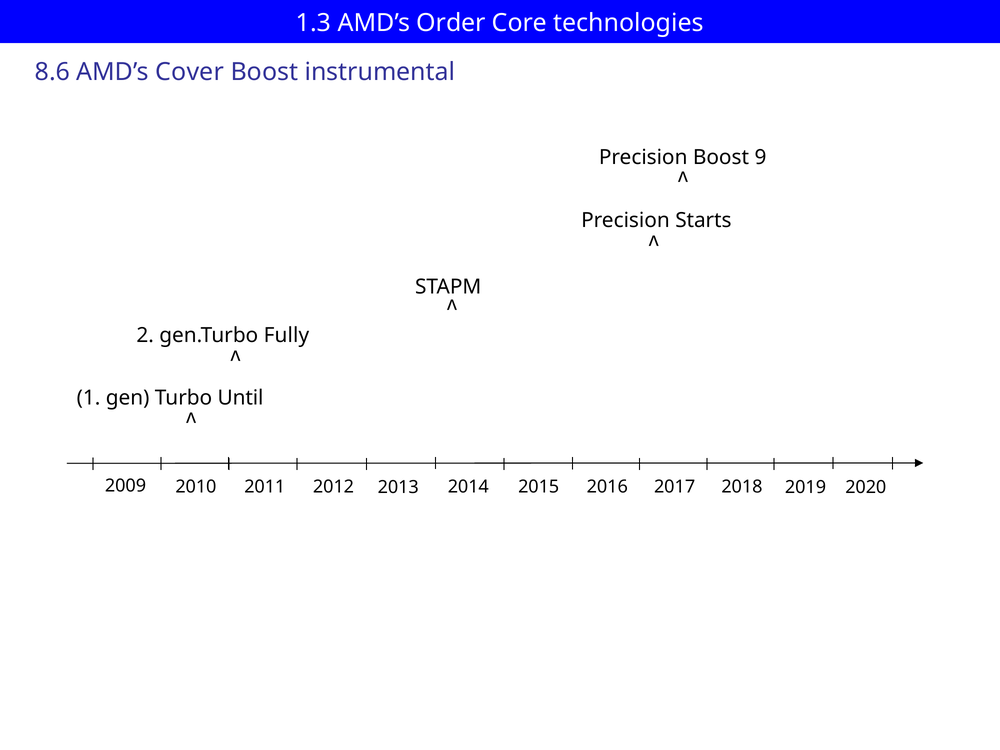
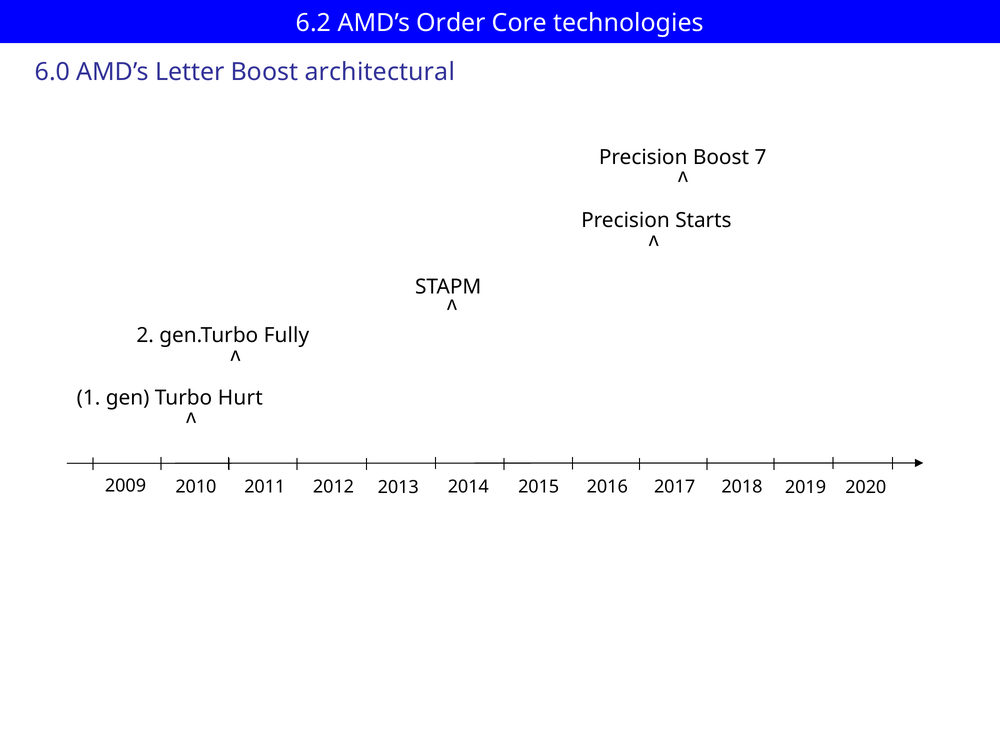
1.3: 1.3 -> 6.2
8.6: 8.6 -> 6.0
Cover: Cover -> Letter
instrumental: instrumental -> architectural
9: 9 -> 7
Until: Until -> Hurt
